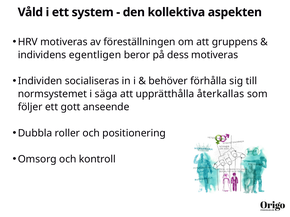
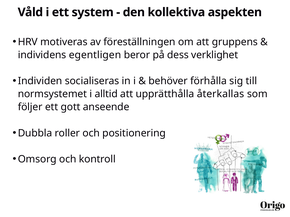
dess motiveras: motiveras -> verklighet
säga: säga -> alltid
